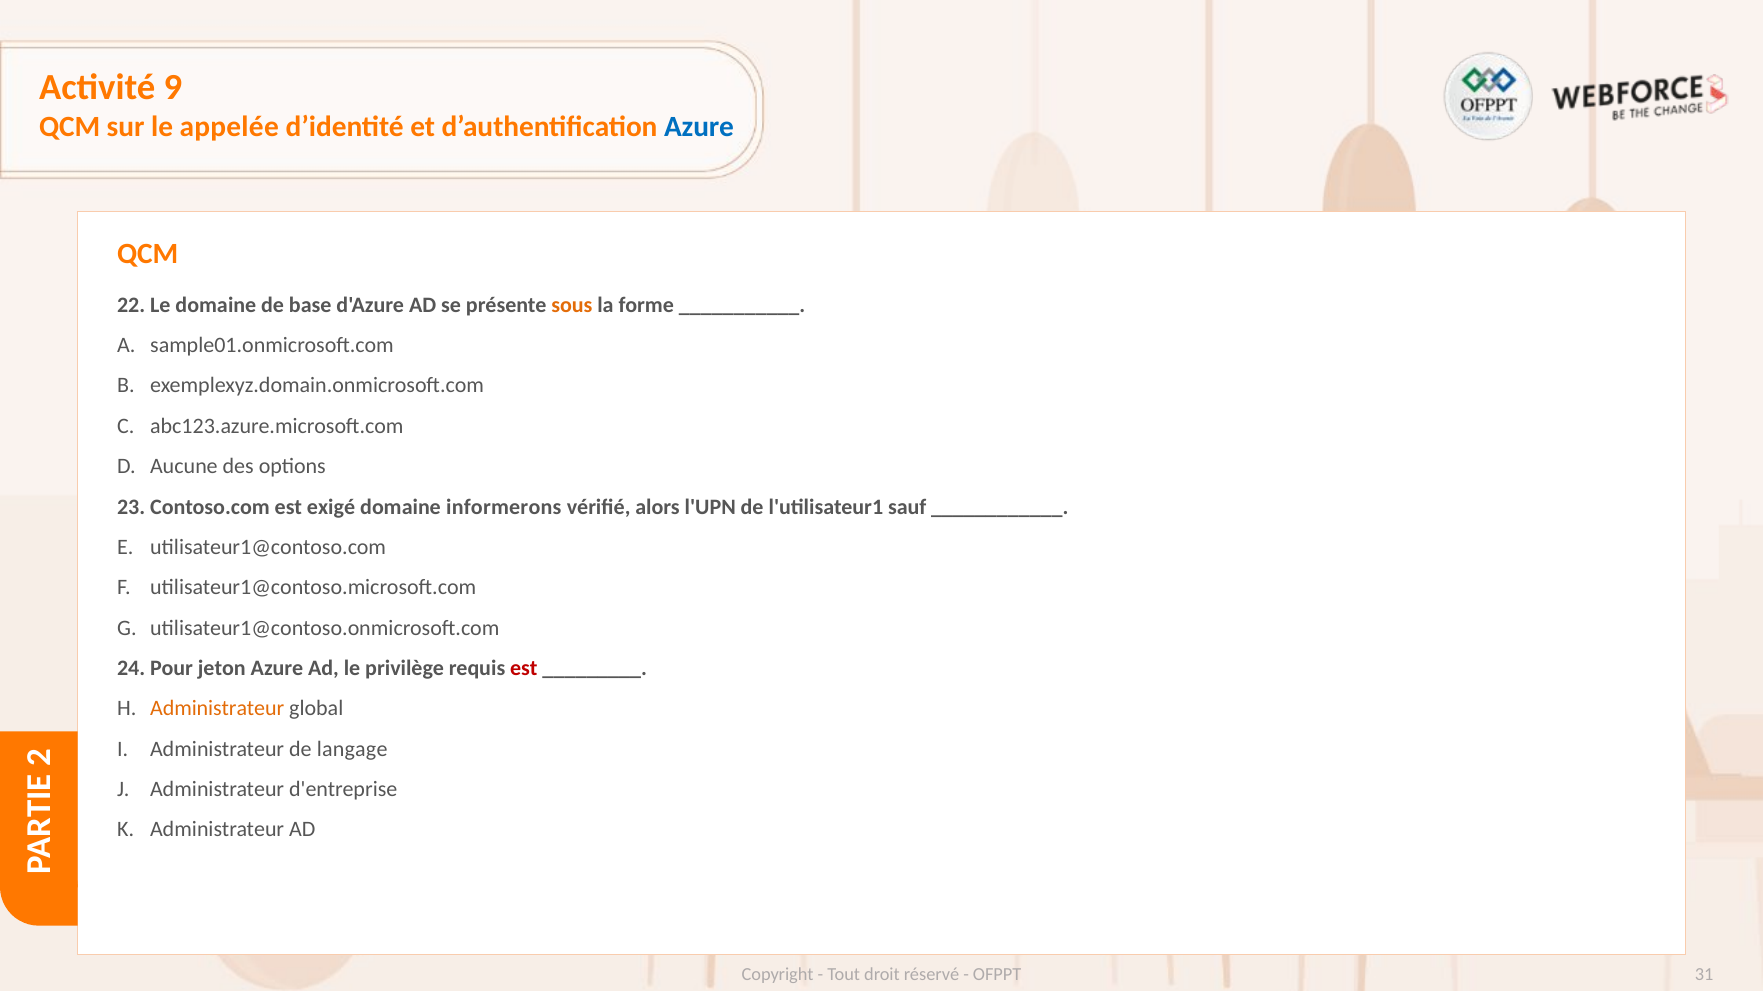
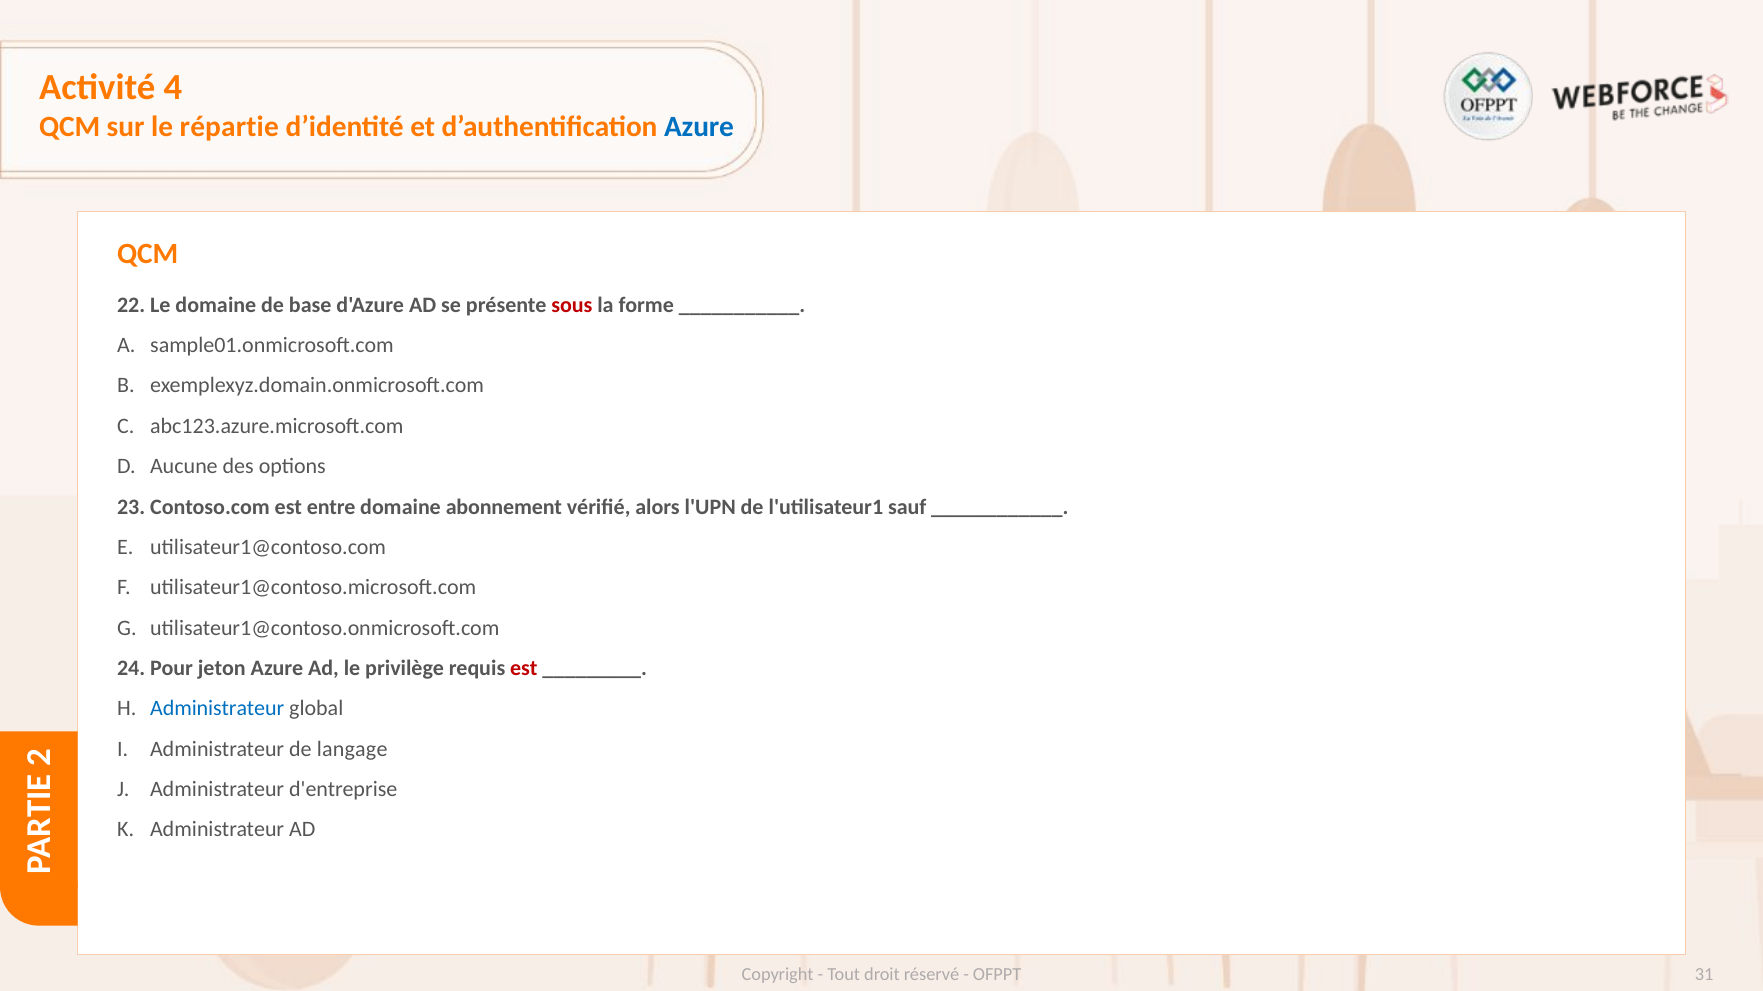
9: 9 -> 4
appelée: appelée -> répartie
sous colour: orange -> red
exigé: exigé -> entre
informerons: informerons -> abonnement
Administrateur at (217, 709) colour: orange -> blue
